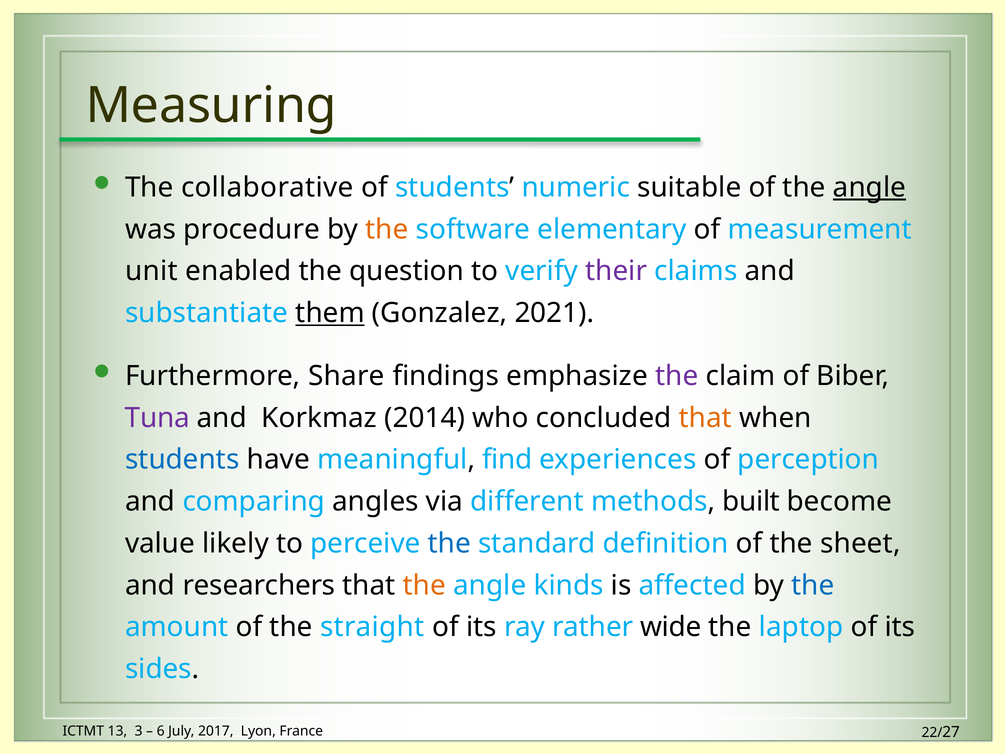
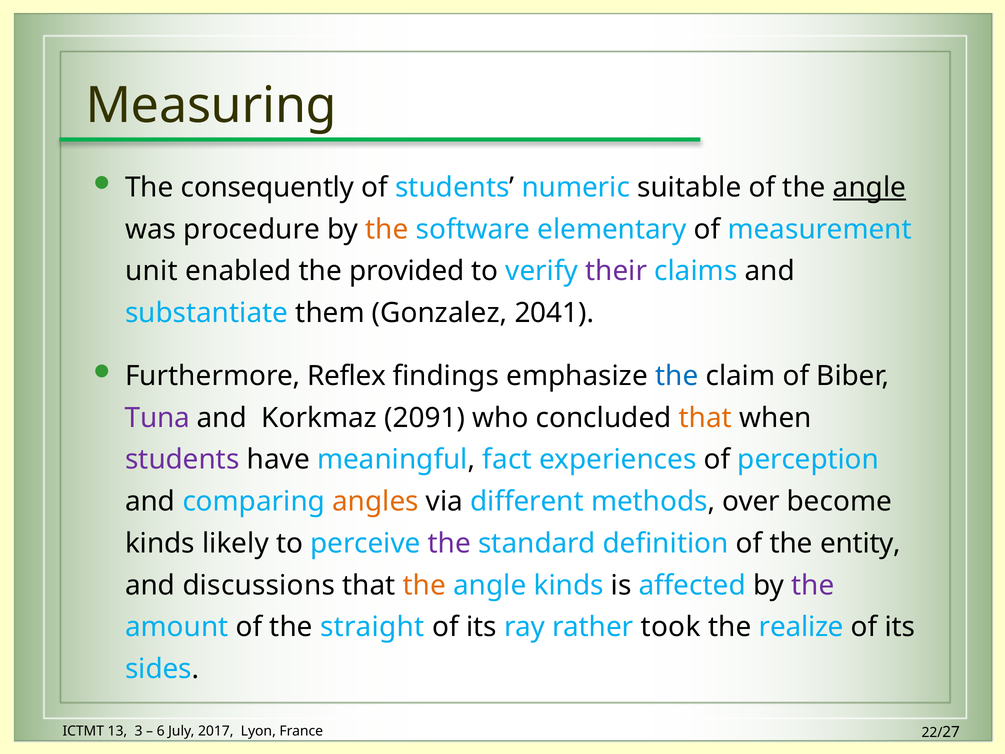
collaborative: collaborative -> consequently
question: question -> provided
them underline: present -> none
2021: 2021 -> 2041
Share: Share -> Reflex
the at (677, 376) colour: purple -> blue
2014: 2014 -> 2091
students at (182, 460) colour: blue -> purple
find: find -> fact
angles colour: black -> orange
built: built -> over
value at (160, 543): value -> kinds
the at (449, 543) colour: blue -> purple
sheet: sheet -> entity
researchers: researchers -> discussions
the at (813, 585) colour: blue -> purple
wide: wide -> took
laptop: laptop -> realize
